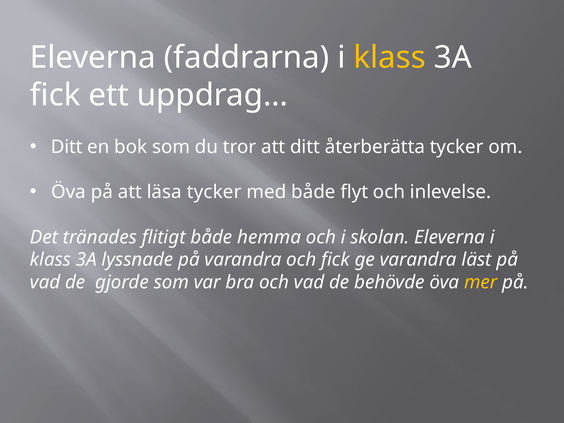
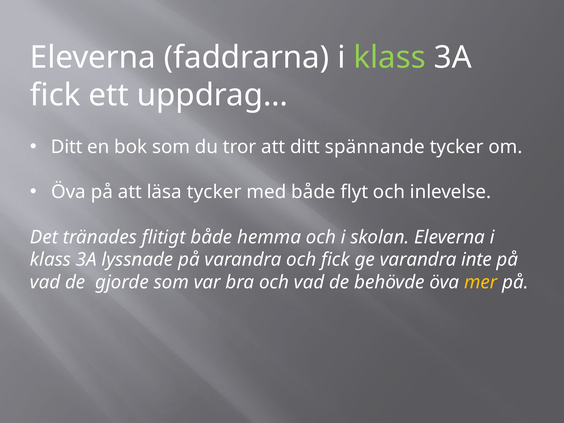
klass at (390, 58) colour: yellow -> light green
återberätta: återberätta -> spännande
läst: läst -> inte
